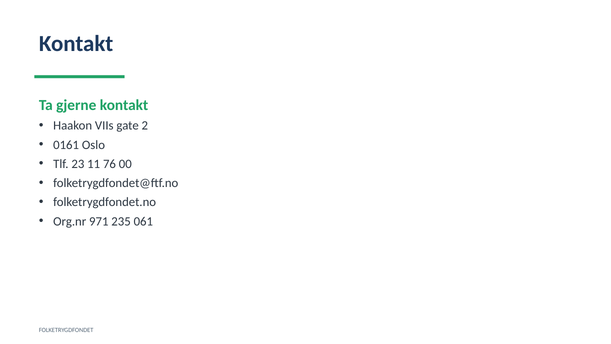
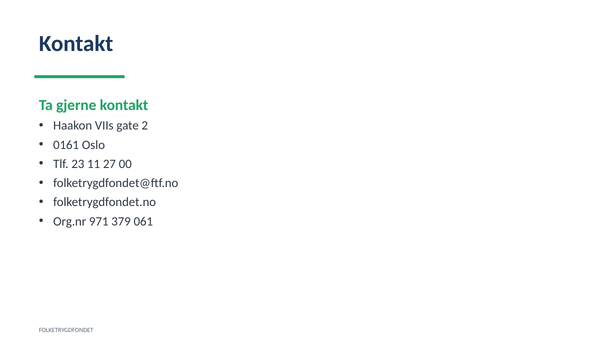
76: 76 -> 27
235: 235 -> 379
